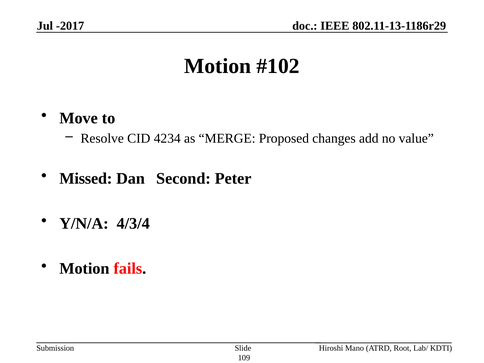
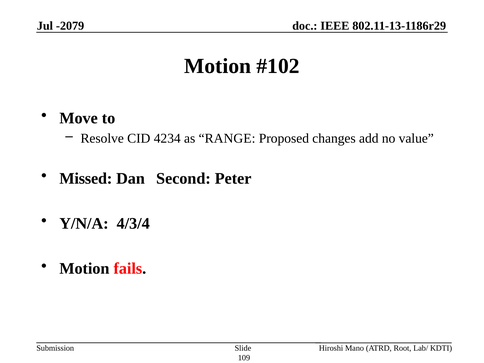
-2017: -2017 -> -2079
MERGE: MERGE -> RANGE
